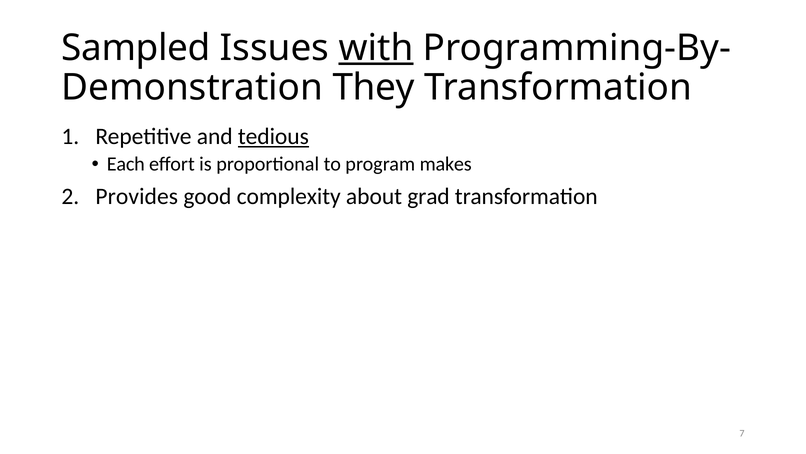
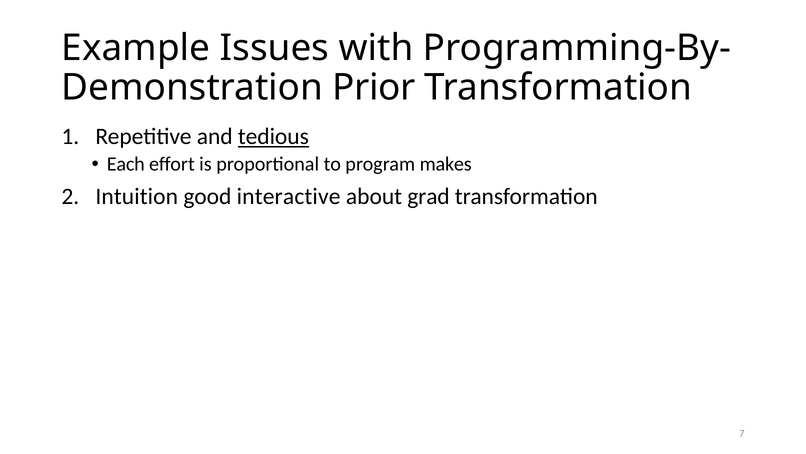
Sampled: Sampled -> Example
with underline: present -> none
They: They -> Prior
Provides: Provides -> Intuition
complexity: complexity -> interactive
